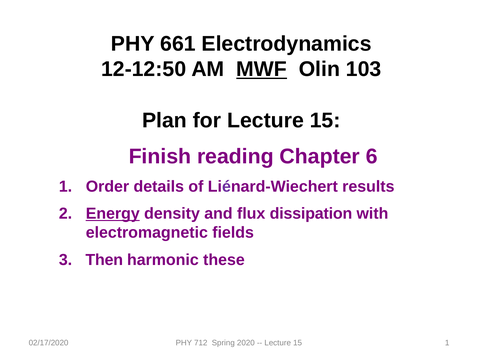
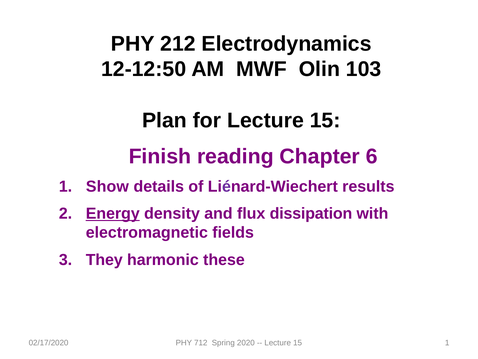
661: 661 -> 212
MWF underline: present -> none
Order: Order -> Show
Then: Then -> They
